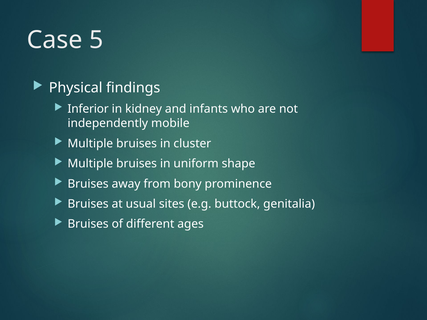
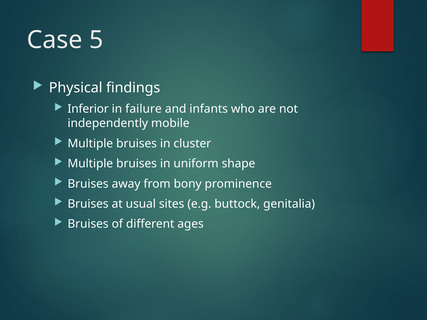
kidney: kidney -> failure
